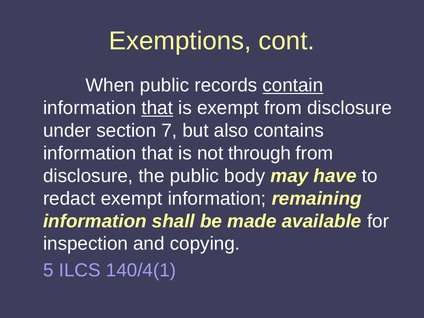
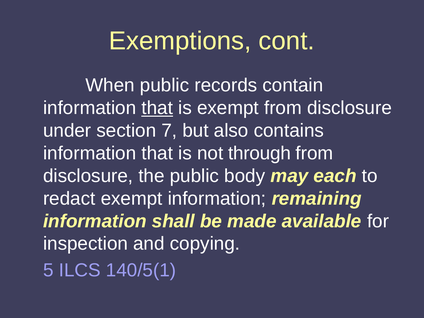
contain underline: present -> none
have: have -> each
140/4(1: 140/4(1 -> 140/5(1
